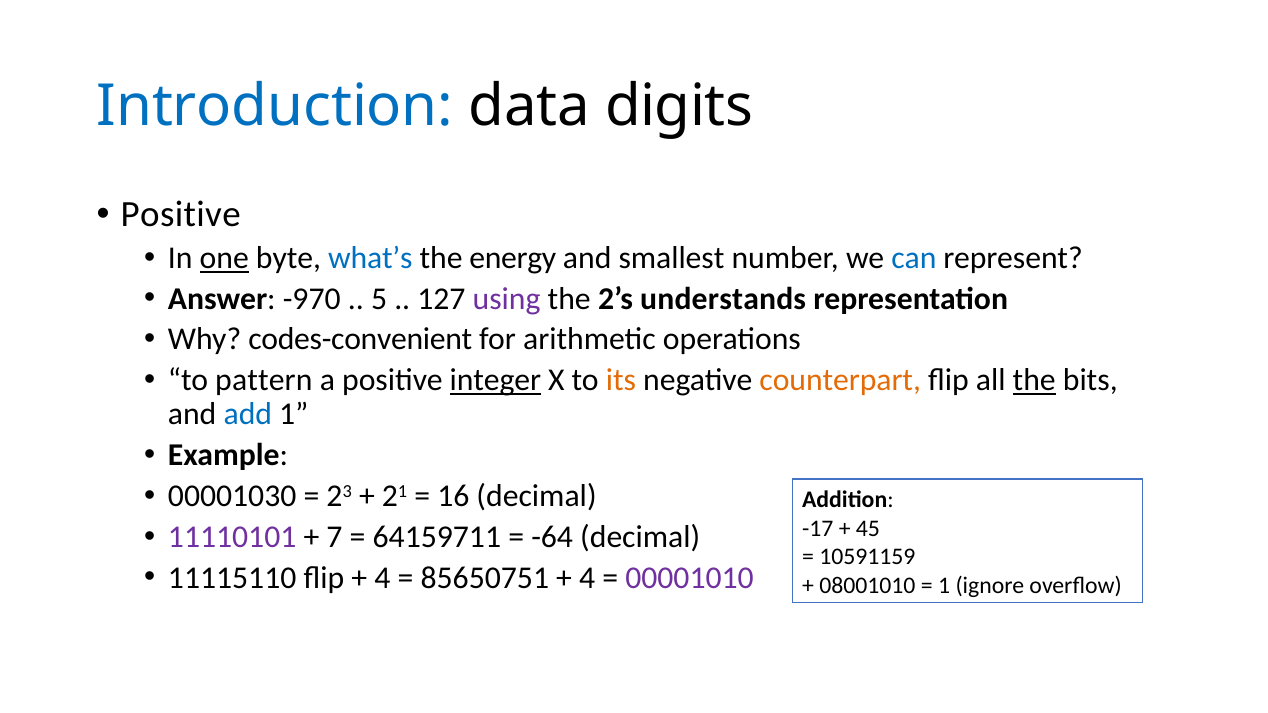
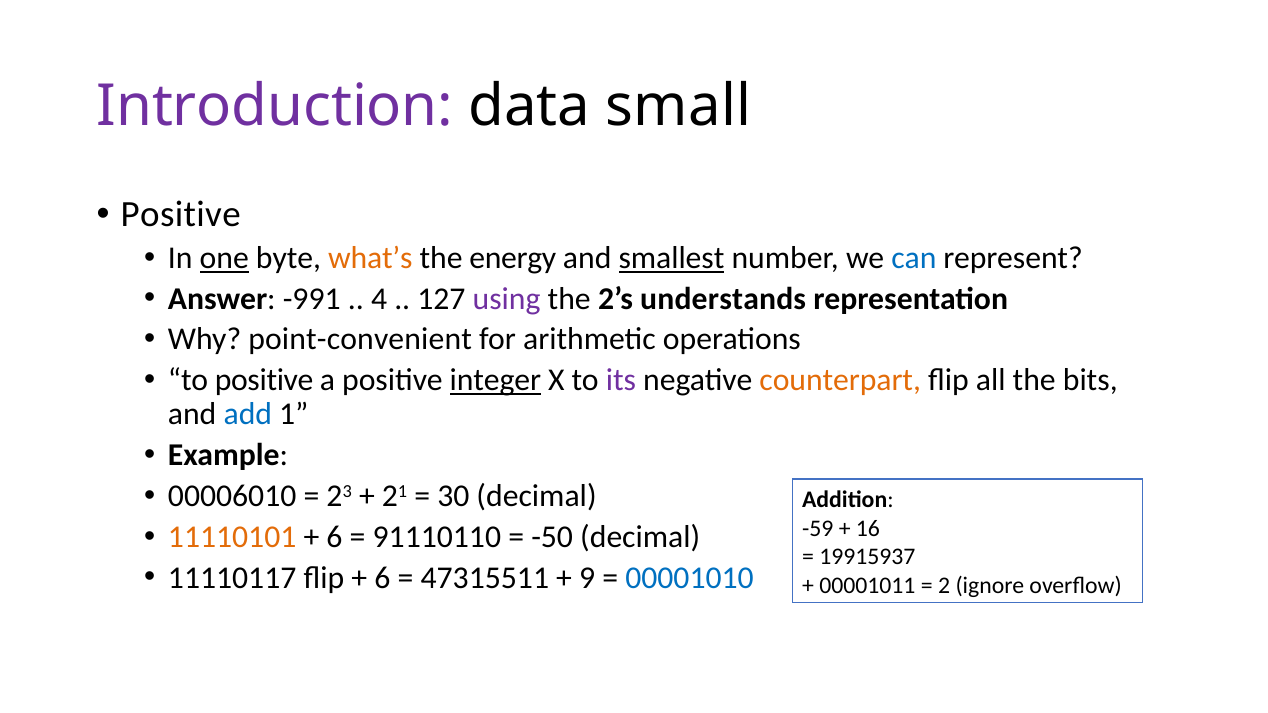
Introduction colour: blue -> purple
digits: digits -> small
what’s colour: blue -> orange
smallest underline: none -> present
-970: -970 -> -991
5: 5 -> 4
codes-convenient: codes-convenient -> point-convenient
to pattern: pattern -> positive
its colour: orange -> purple
the at (1034, 380) underline: present -> none
00001030: 00001030 -> 00006010
16: 16 -> 30
-17: -17 -> -59
45: 45 -> 16
11110101 colour: purple -> orange
7 at (334, 537): 7 -> 6
64159711: 64159711 -> 91110110
-64: -64 -> -50
10591159: 10591159 -> 19915937
11115110: 11115110 -> 11110117
4 at (382, 578): 4 -> 6
85650751: 85650751 -> 47315511
4 at (587, 578): 4 -> 9
00001010 colour: purple -> blue
08001010: 08001010 -> 00001011
1 at (944, 585): 1 -> 2
